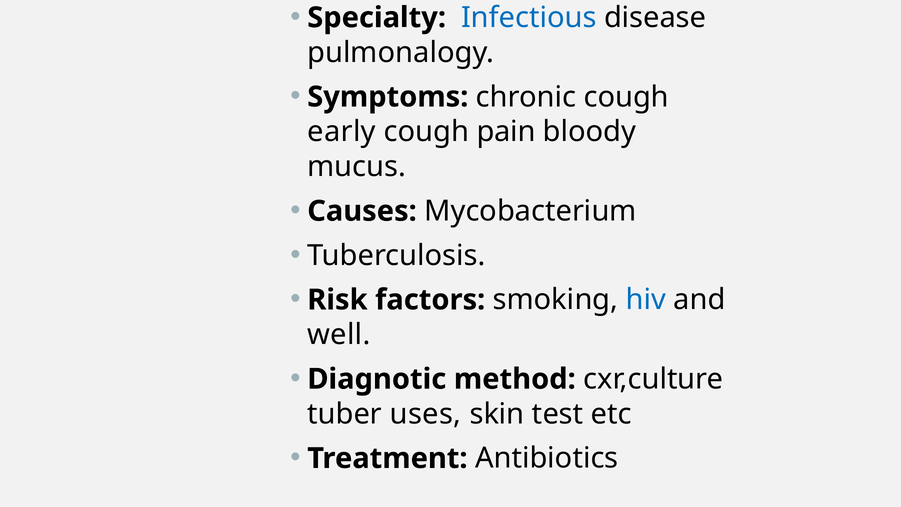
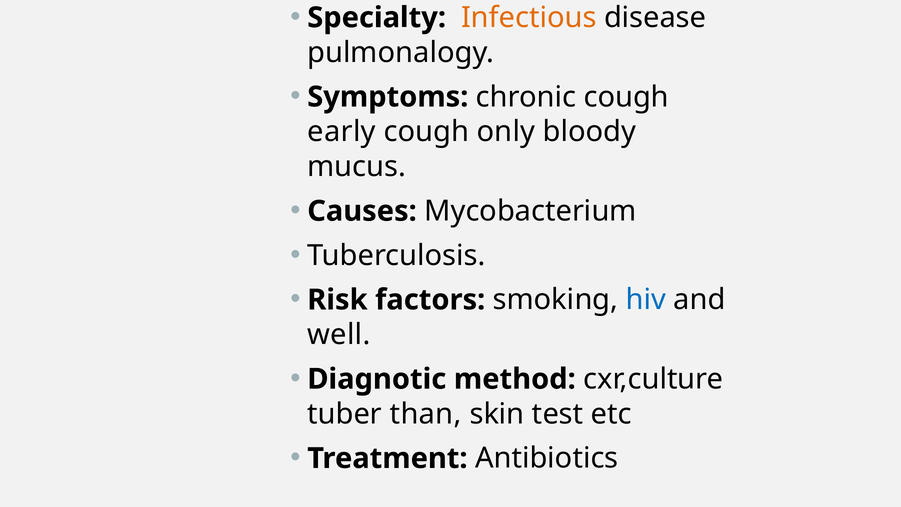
Infectious colour: blue -> orange
pain: pain -> only
uses: uses -> than
